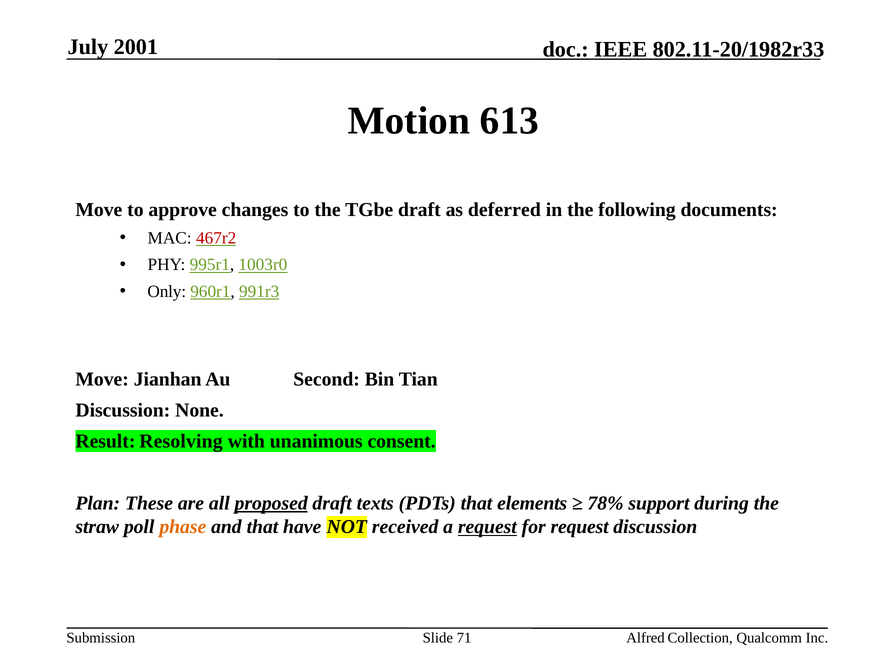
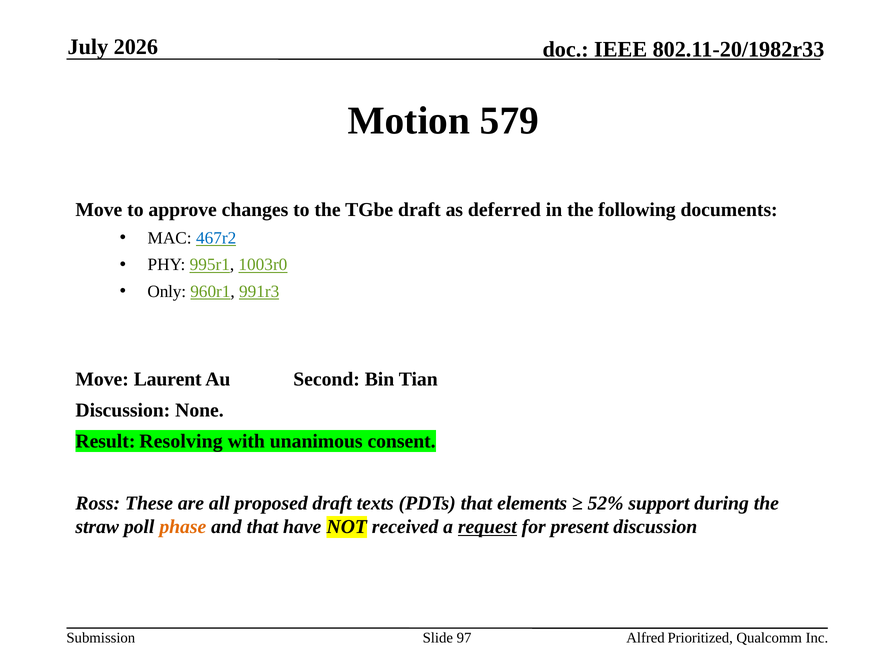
2001: 2001 -> 2026
613: 613 -> 579
467r2 colour: red -> blue
Jianhan: Jianhan -> Laurent
Plan: Plan -> Ross
proposed underline: present -> none
78%: 78% -> 52%
for request: request -> present
71: 71 -> 97
Collection: Collection -> Prioritized
